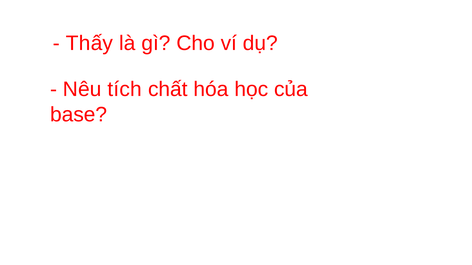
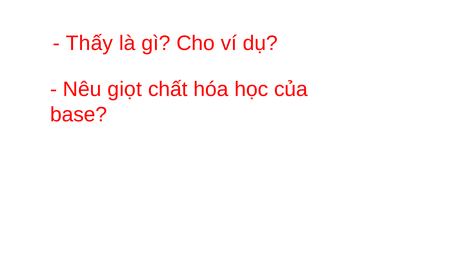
tích: tích -> giọt
